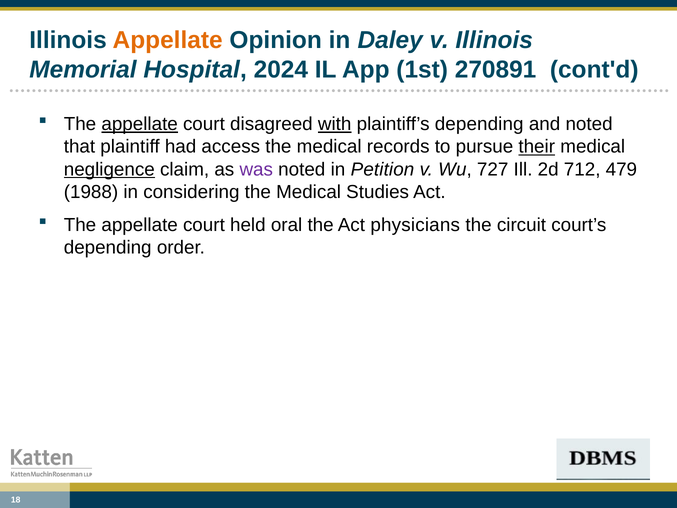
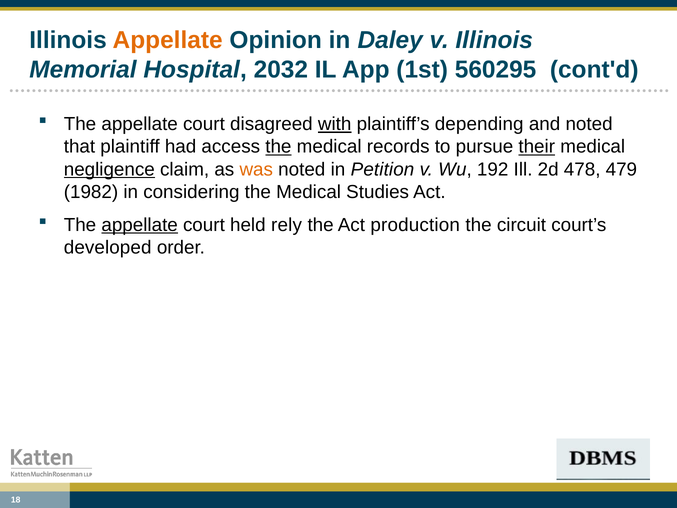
2024: 2024 -> 2032
270891: 270891 -> 560295
appellate at (140, 124) underline: present -> none
the at (278, 147) underline: none -> present
was colour: purple -> orange
727: 727 -> 192
712: 712 -> 478
1988: 1988 -> 1982
appellate at (140, 225) underline: none -> present
oral: oral -> rely
physicians: physicians -> production
depending at (108, 247): depending -> developed
